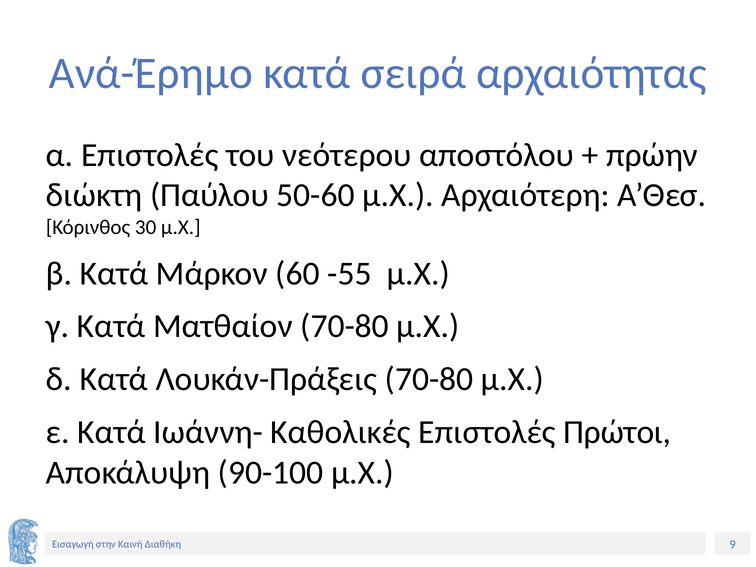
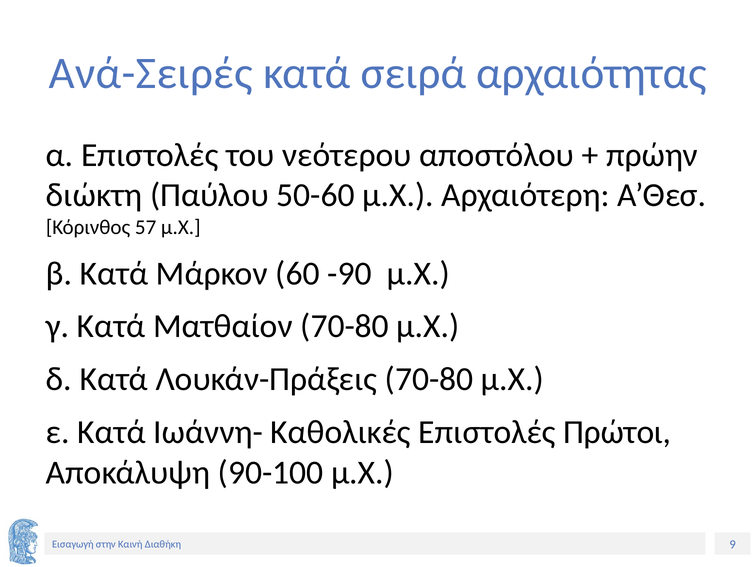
Ανά-Έρημο: Ανά-Έρημο -> Ανά-Σειρές
30: 30 -> 57
-55: -55 -> -90
